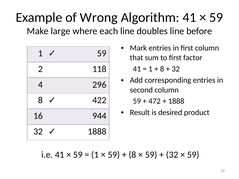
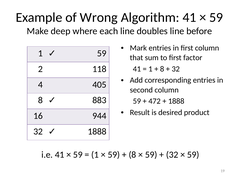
large: large -> deep
296: 296 -> 405
422: 422 -> 883
